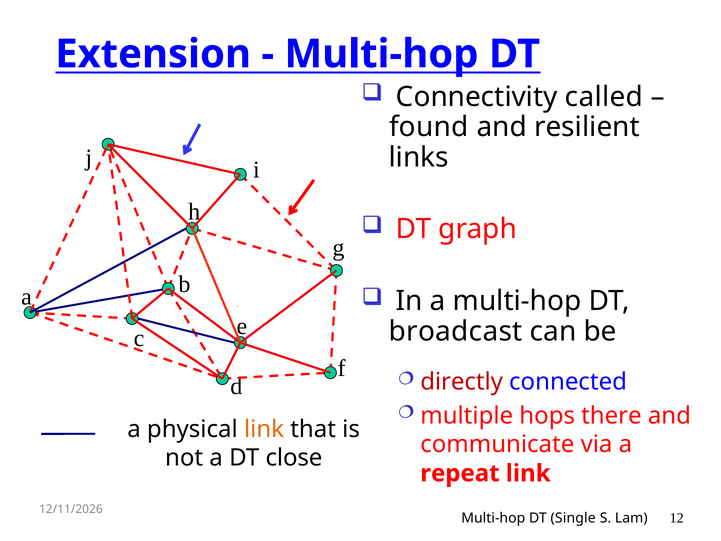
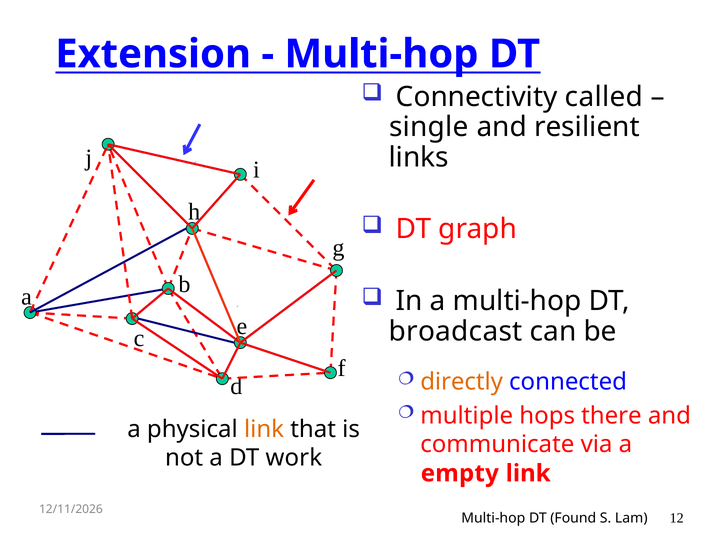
found: found -> single
directly colour: red -> orange
close: close -> work
repeat: repeat -> empty
Single: Single -> Found
